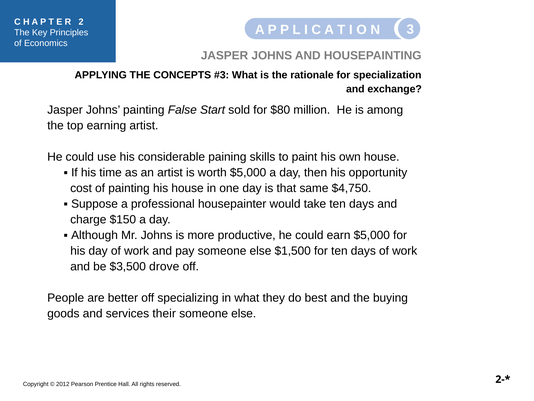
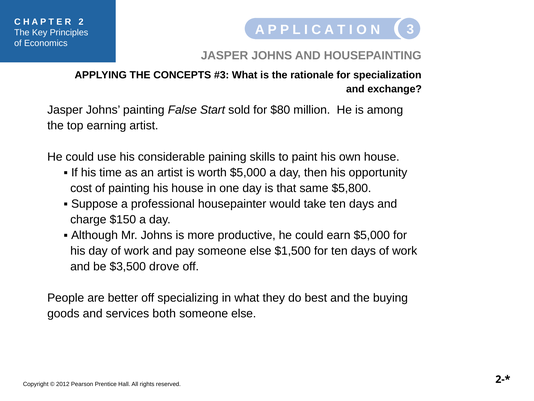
$4,750: $4,750 -> $5,800
their: their -> both
